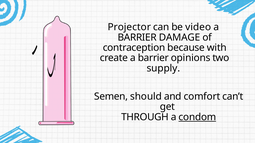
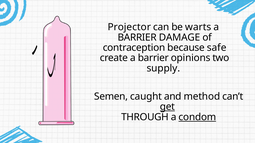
video: video -> warts
with: with -> safe
should: should -> caught
comfort: comfort -> method
get underline: none -> present
